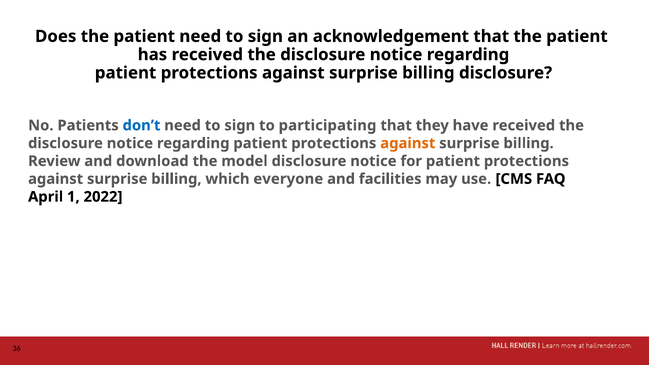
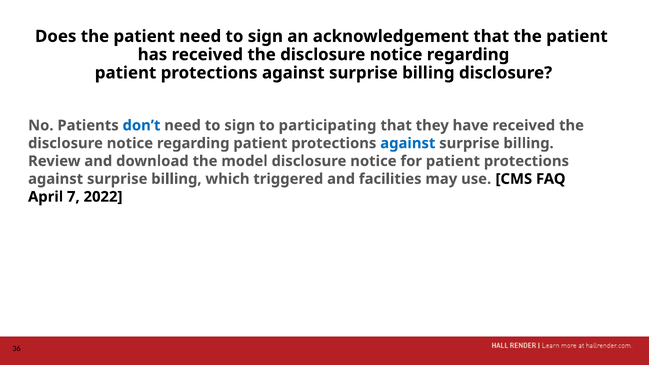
against at (408, 143) colour: orange -> blue
everyone: everyone -> triggered
1: 1 -> 7
